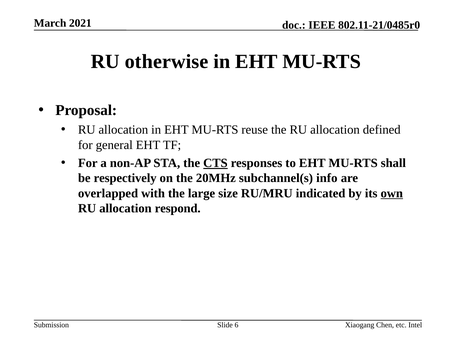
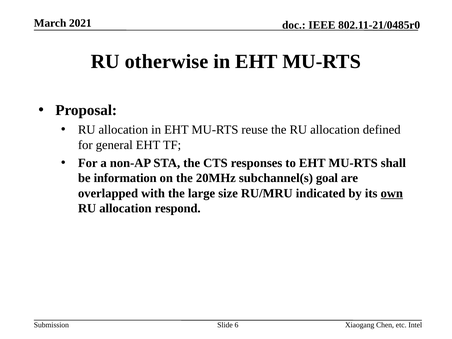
CTS underline: present -> none
respectively: respectively -> information
info: info -> goal
